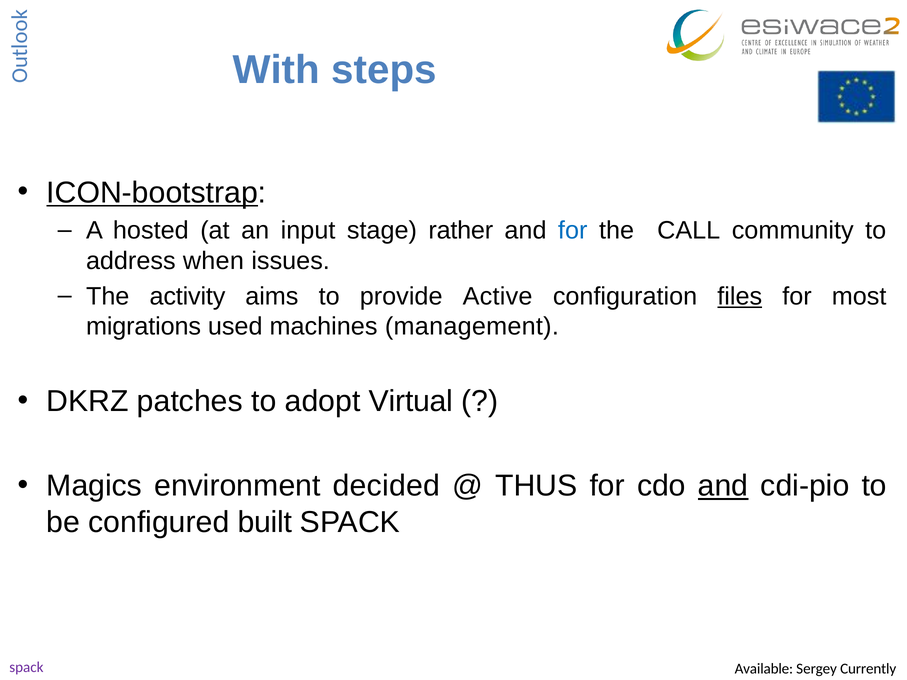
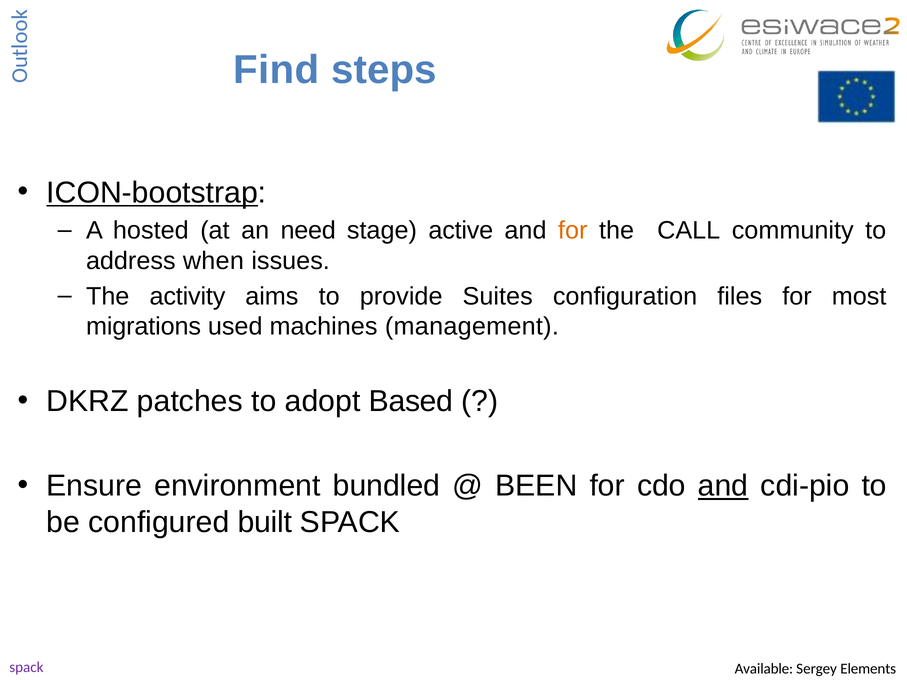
With: With -> Find
input: input -> need
rather: rather -> active
for at (573, 231) colour: blue -> orange
Active: Active -> Suites
files underline: present -> none
Virtual: Virtual -> Based
Magics: Magics -> Ensure
decided: decided -> bundled
THUS: THUS -> BEEN
Currently: Currently -> Elements
